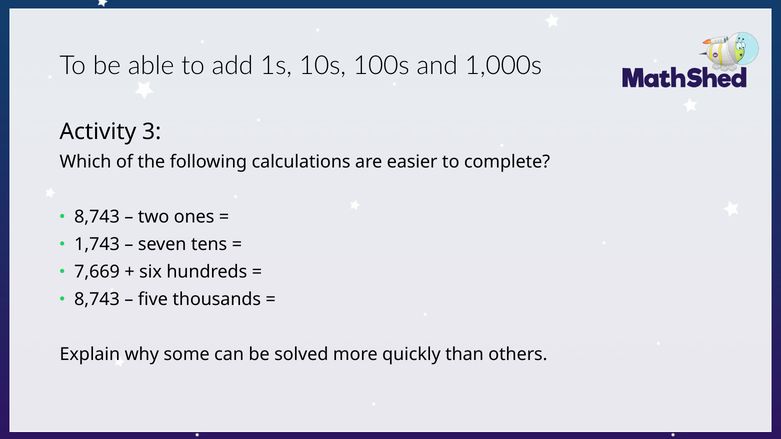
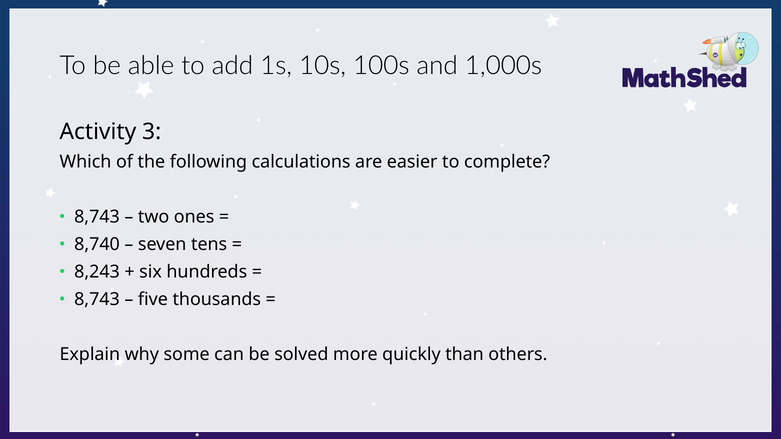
1,743: 1,743 -> 8,740
7,669: 7,669 -> 8,243
